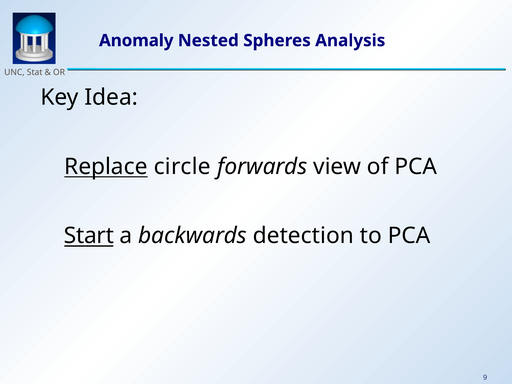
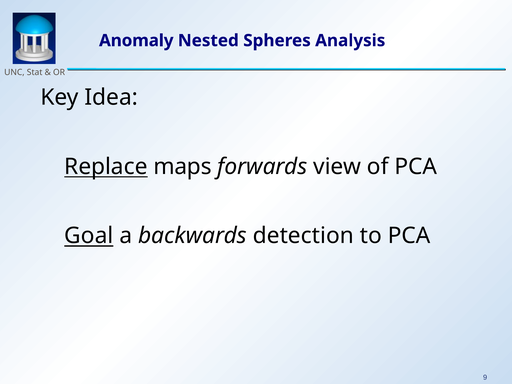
circle: circle -> maps
Start: Start -> Goal
